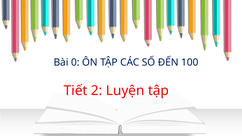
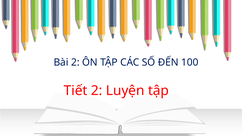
Bài 0: 0 -> 2
